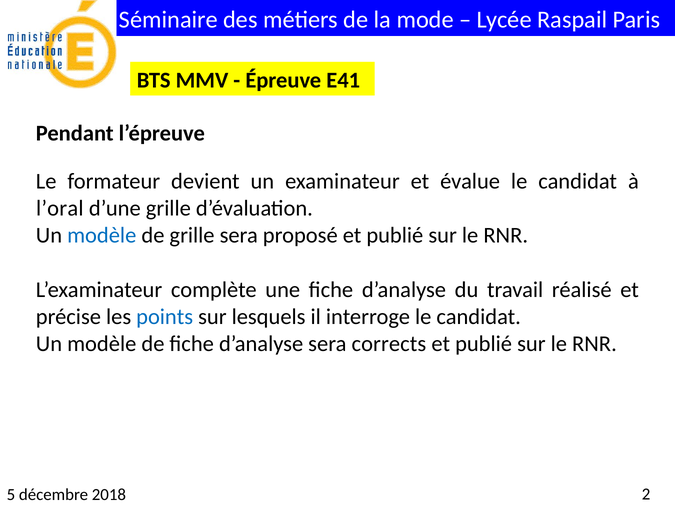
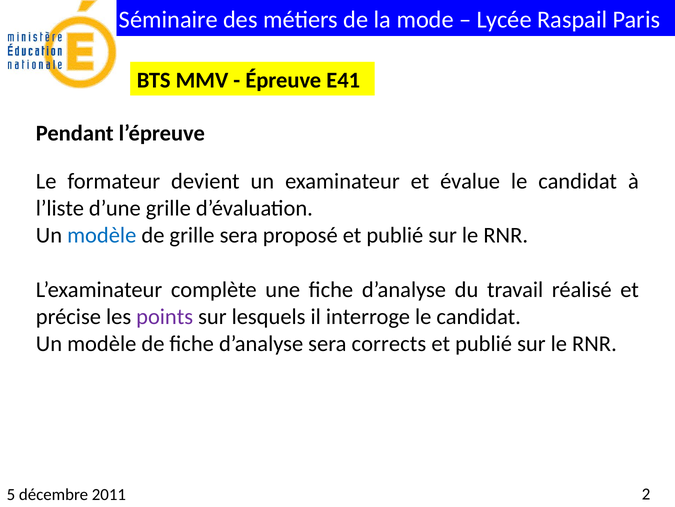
l’oral: l’oral -> l’liste
points colour: blue -> purple
2018: 2018 -> 2011
